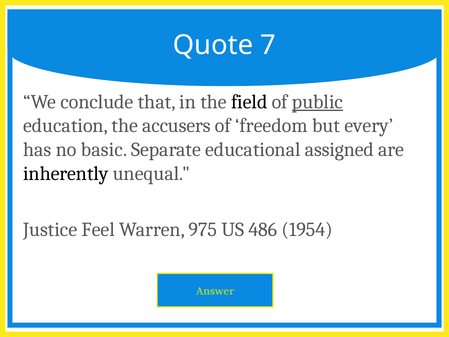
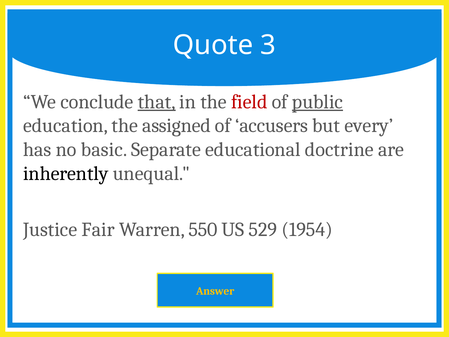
7: 7 -> 3
that underline: none -> present
field colour: black -> red
accusers: accusers -> assigned
freedom: freedom -> accusers
assigned: assigned -> doctrine
Feel: Feel -> Fair
975: 975 -> 550
486: 486 -> 529
Answer colour: light green -> yellow
